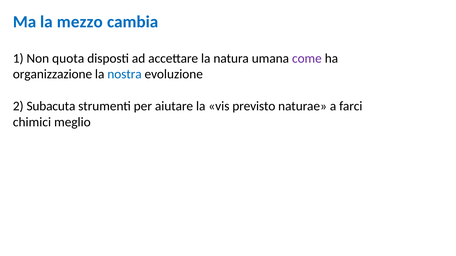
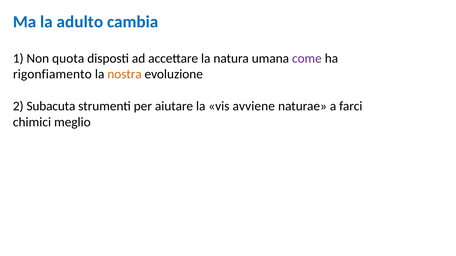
mezzo: mezzo -> adulto
organizzazione: organizzazione -> rigonfiamento
nostra colour: blue -> orange
previsto: previsto -> avviene
